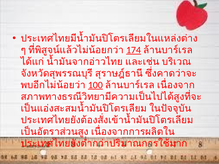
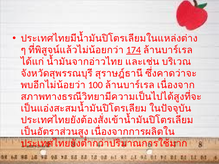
100 underline: present -> none
